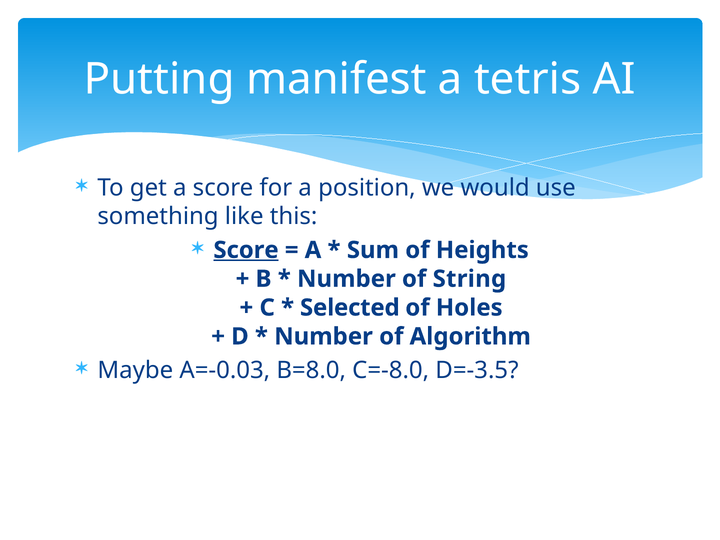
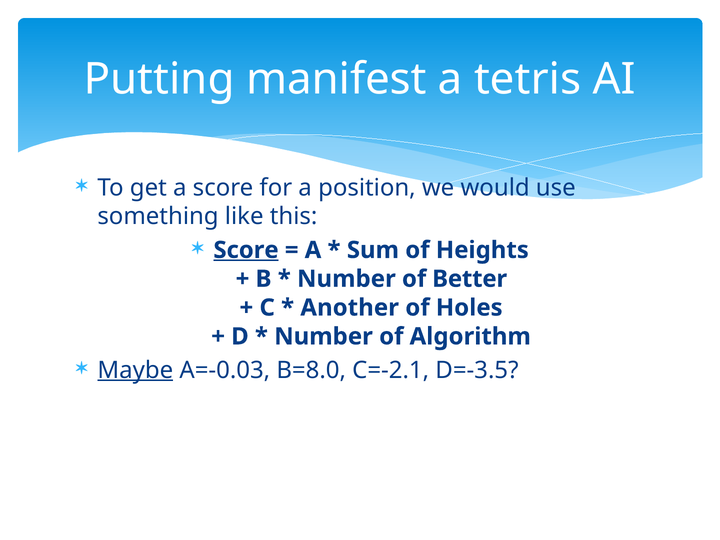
String: String -> Better
Selected: Selected -> Another
Maybe underline: none -> present
C=-8.0: C=-8.0 -> C=-2.1
